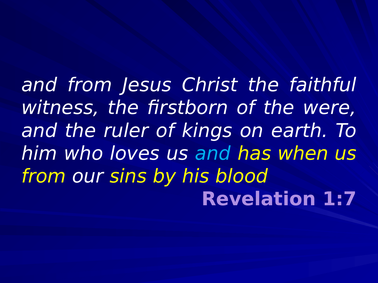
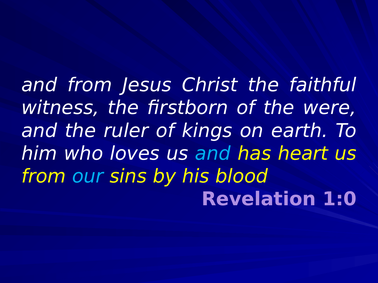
when: when -> heart
our colour: white -> light blue
1:7: 1:7 -> 1:0
